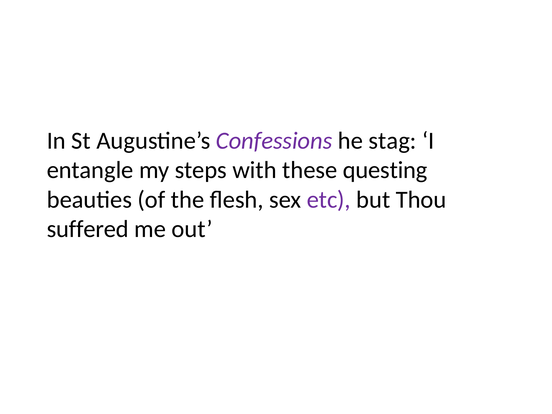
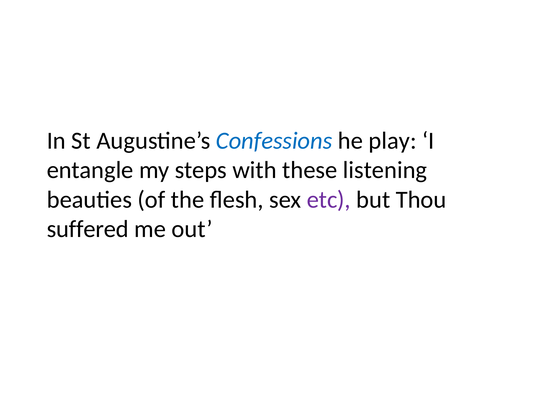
Confessions colour: purple -> blue
stag: stag -> play
questing: questing -> listening
